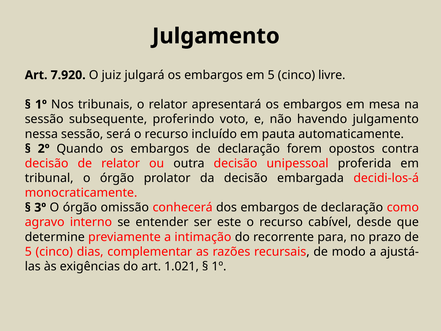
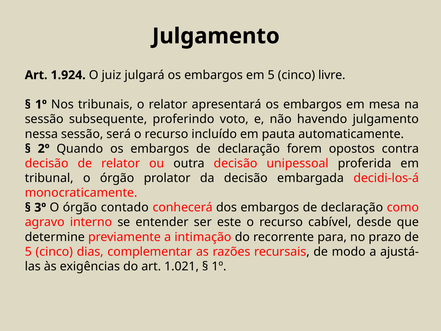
7.920: 7.920 -> 1.924
omissão: omissão -> contado
